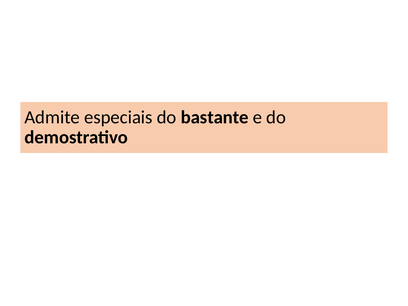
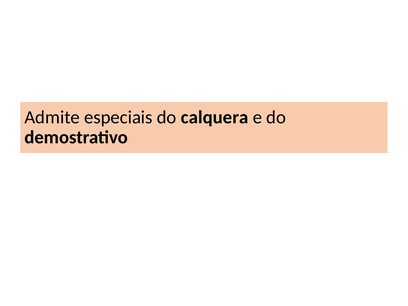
bastante: bastante -> calquera
